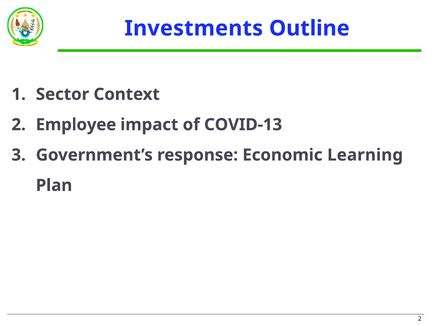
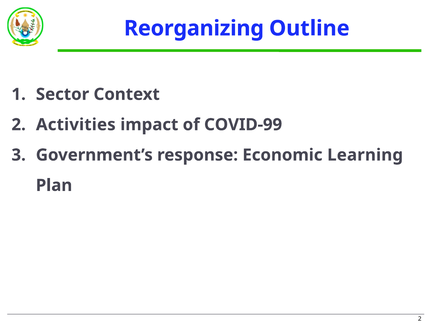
Investments: Investments -> Reorganizing
Employee: Employee -> Activities
COVID-13: COVID-13 -> COVID-99
